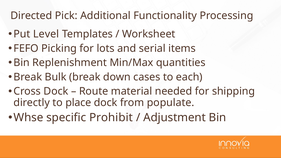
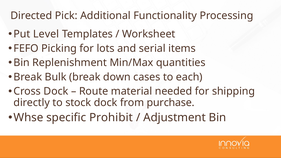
place: place -> stock
populate: populate -> purchase
